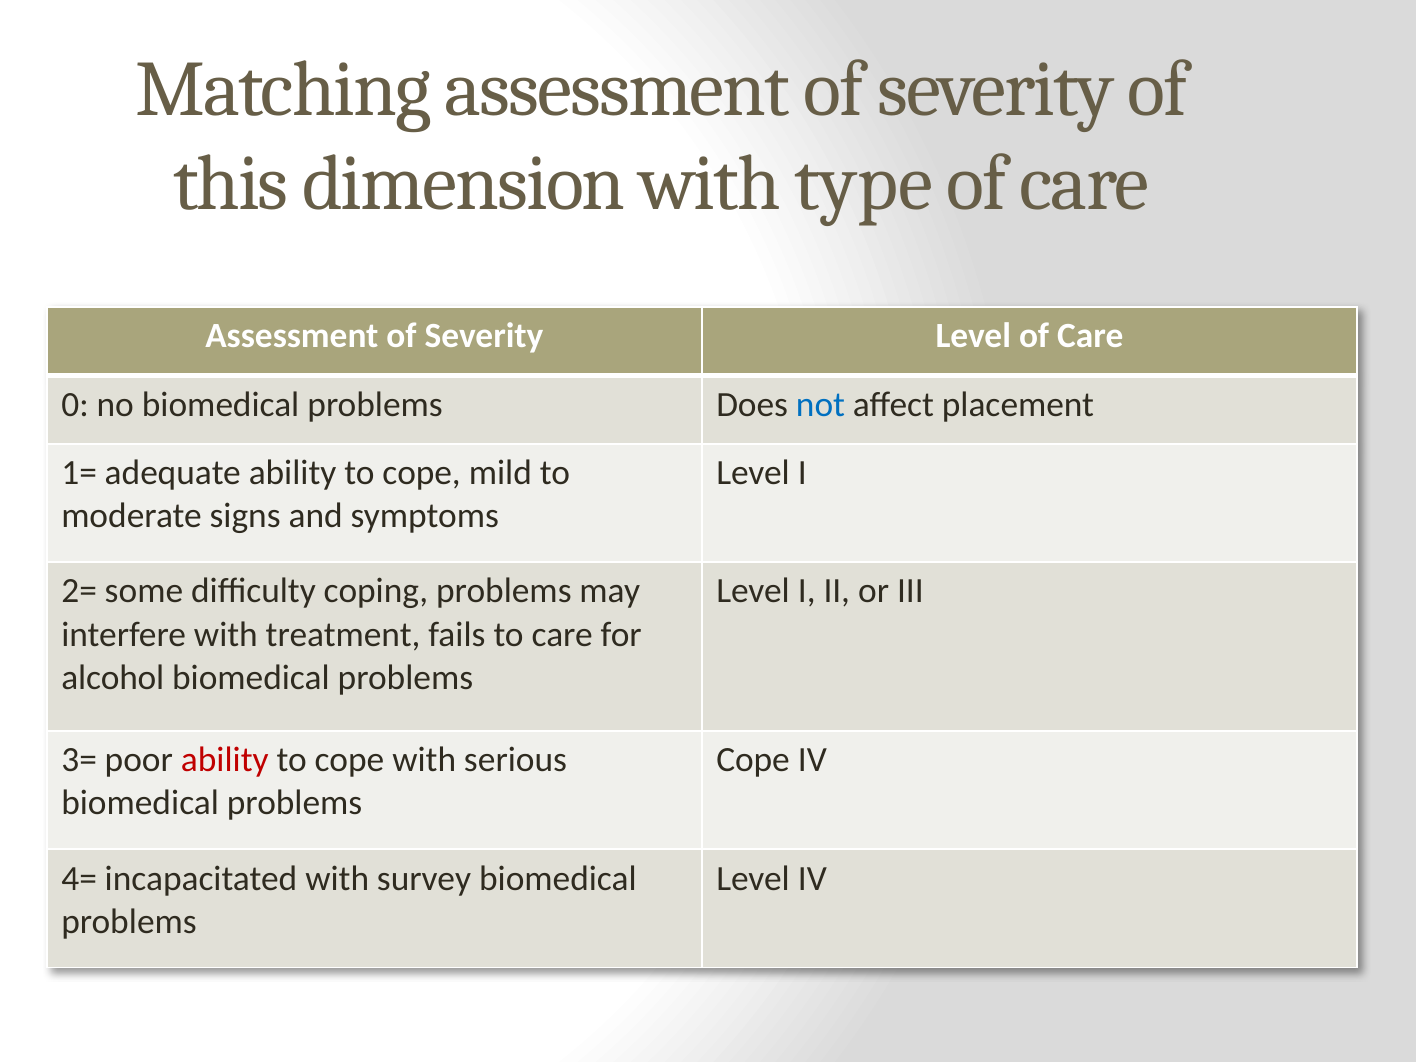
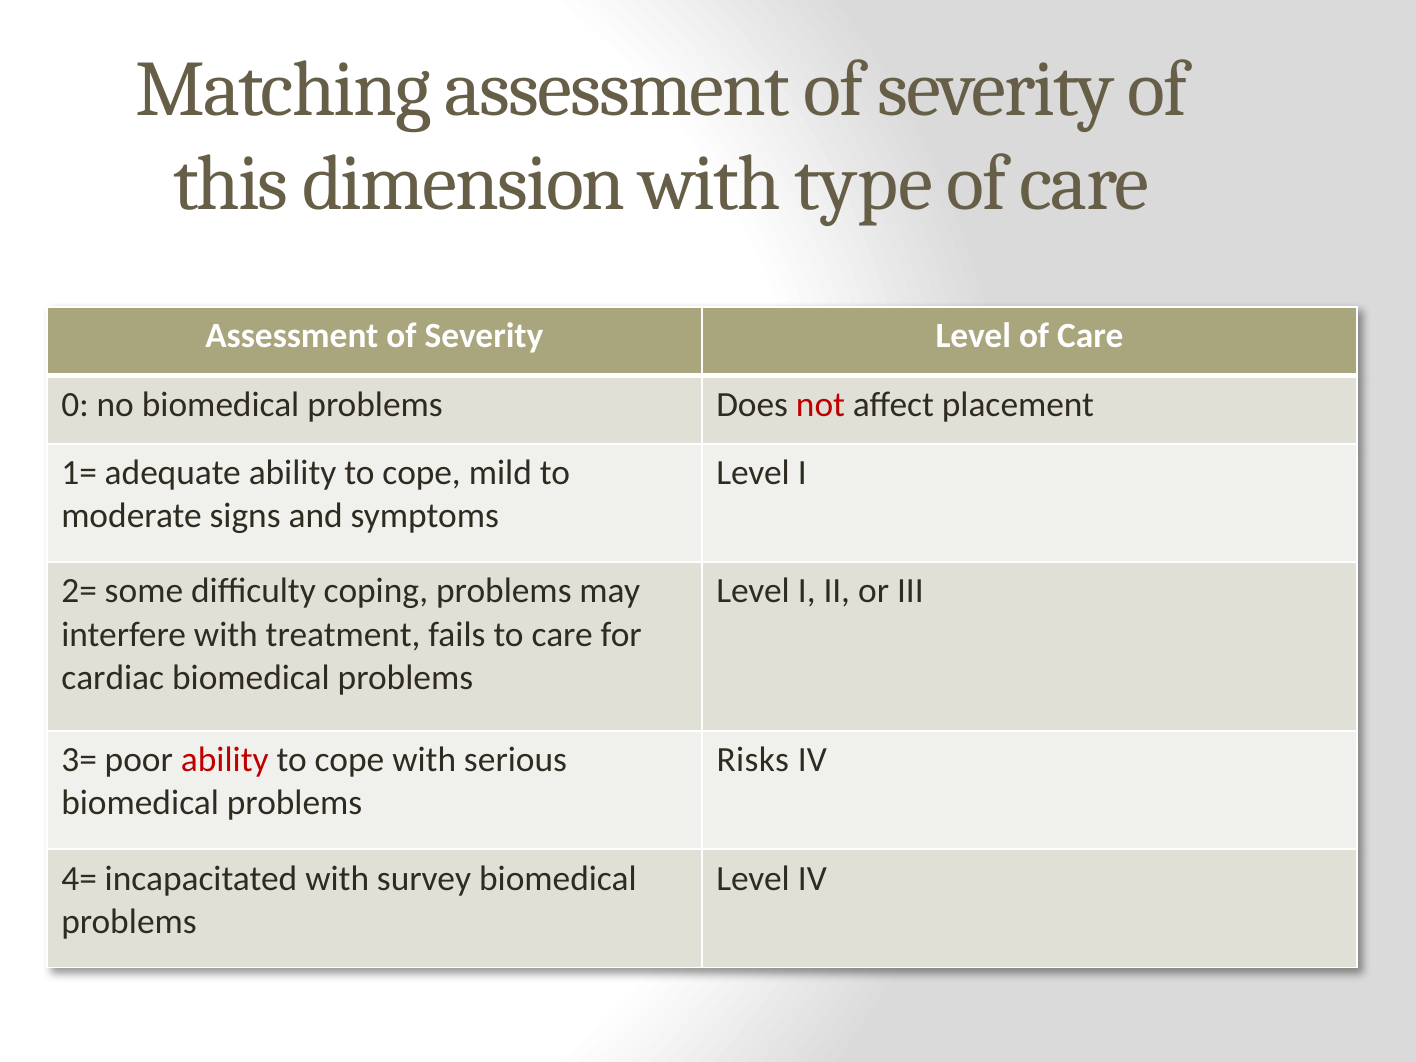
not colour: blue -> red
alcohol: alcohol -> cardiac
Cope at (753, 760): Cope -> Risks
